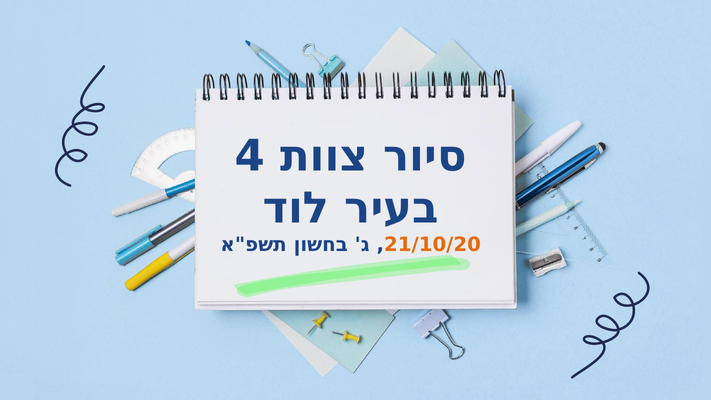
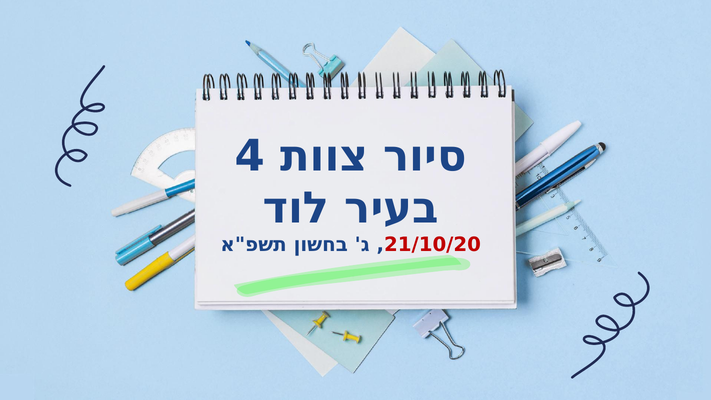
21/10/20 colour: orange -> red
